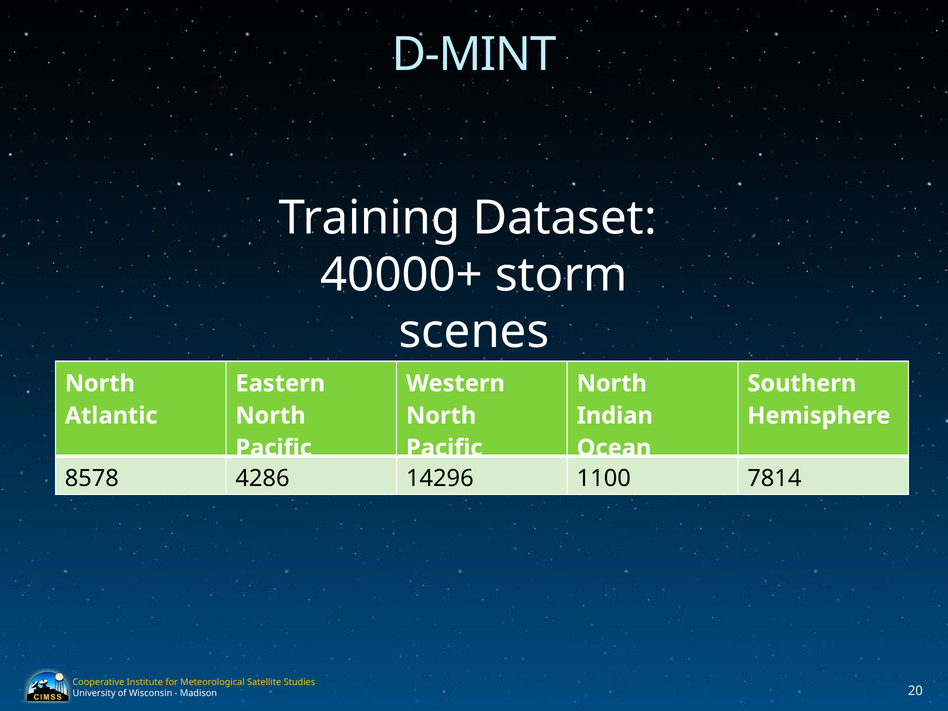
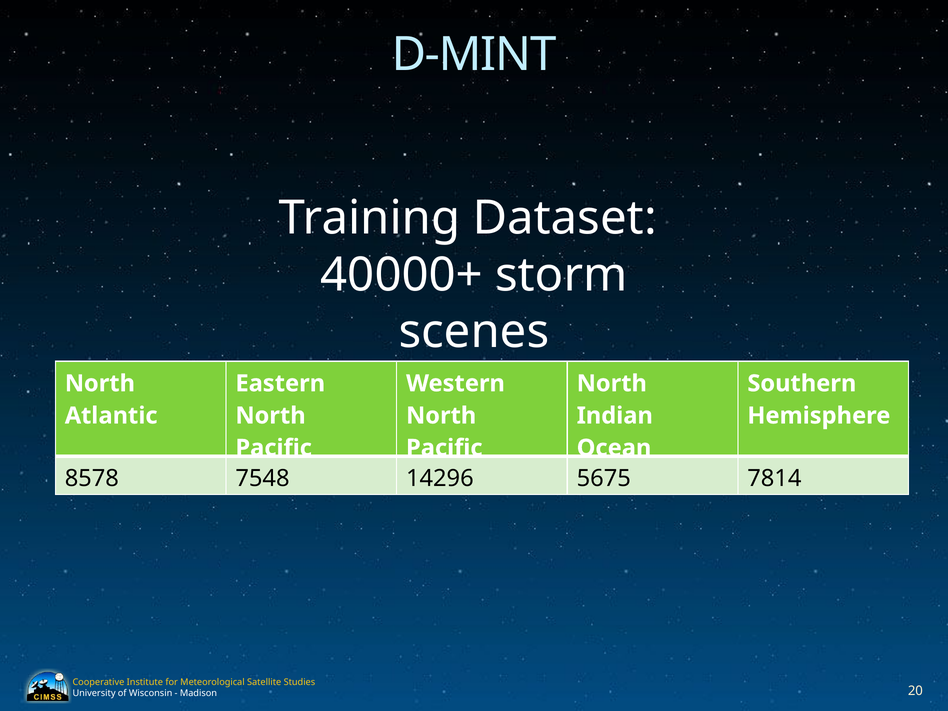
4286: 4286 -> 7548
1100: 1100 -> 5675
